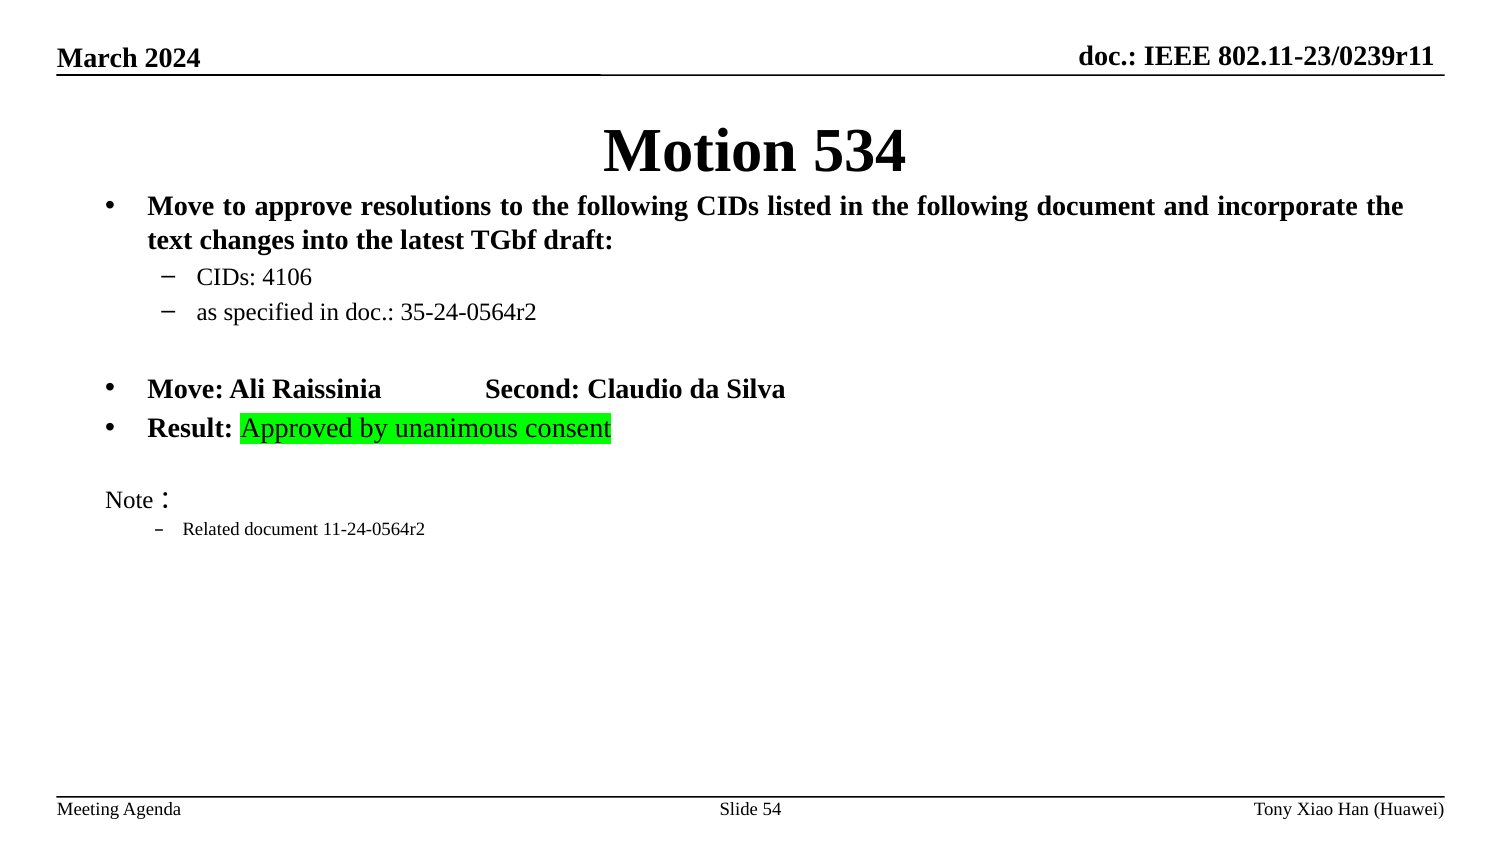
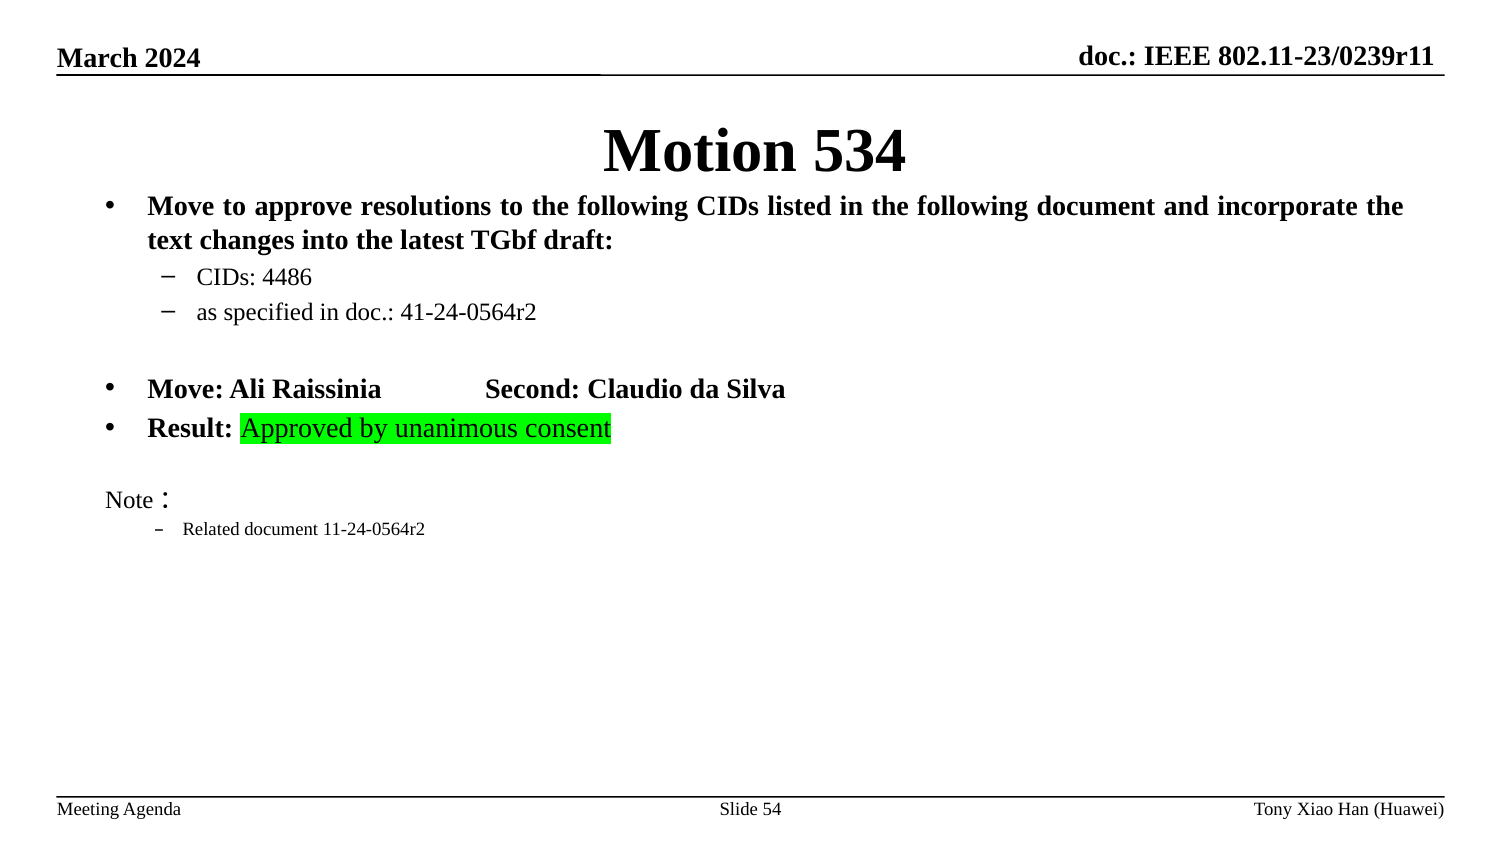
4106: 4106 -> 4486
35-24-0564r2: 35-24-0564r2 -> 41-24-0564r2
